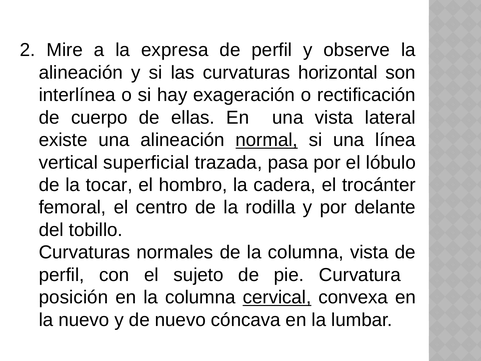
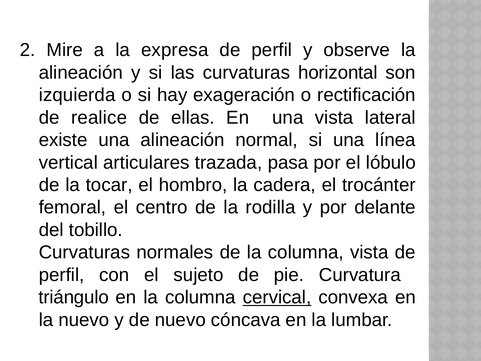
interlínea: interlínea -> izquierda
cuerpo: cuerpo -> realice
normal underline: present -> none
superficial: superficial -> articulares
posición: posición -> triángulo
